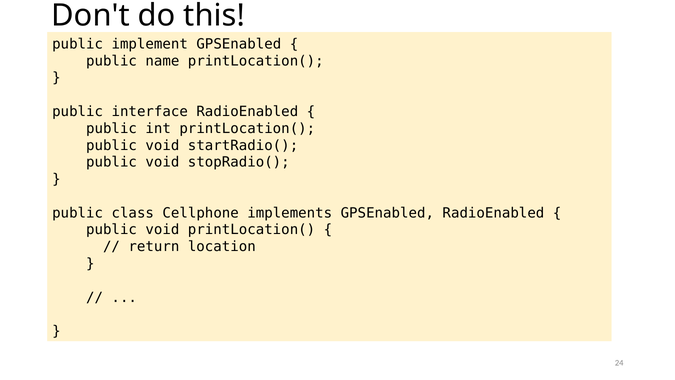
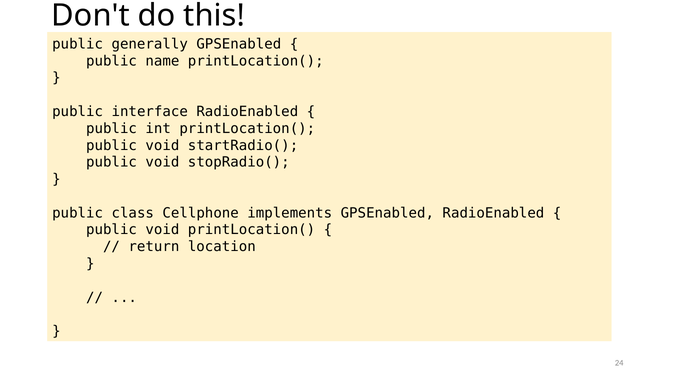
implement: implement -> generally
